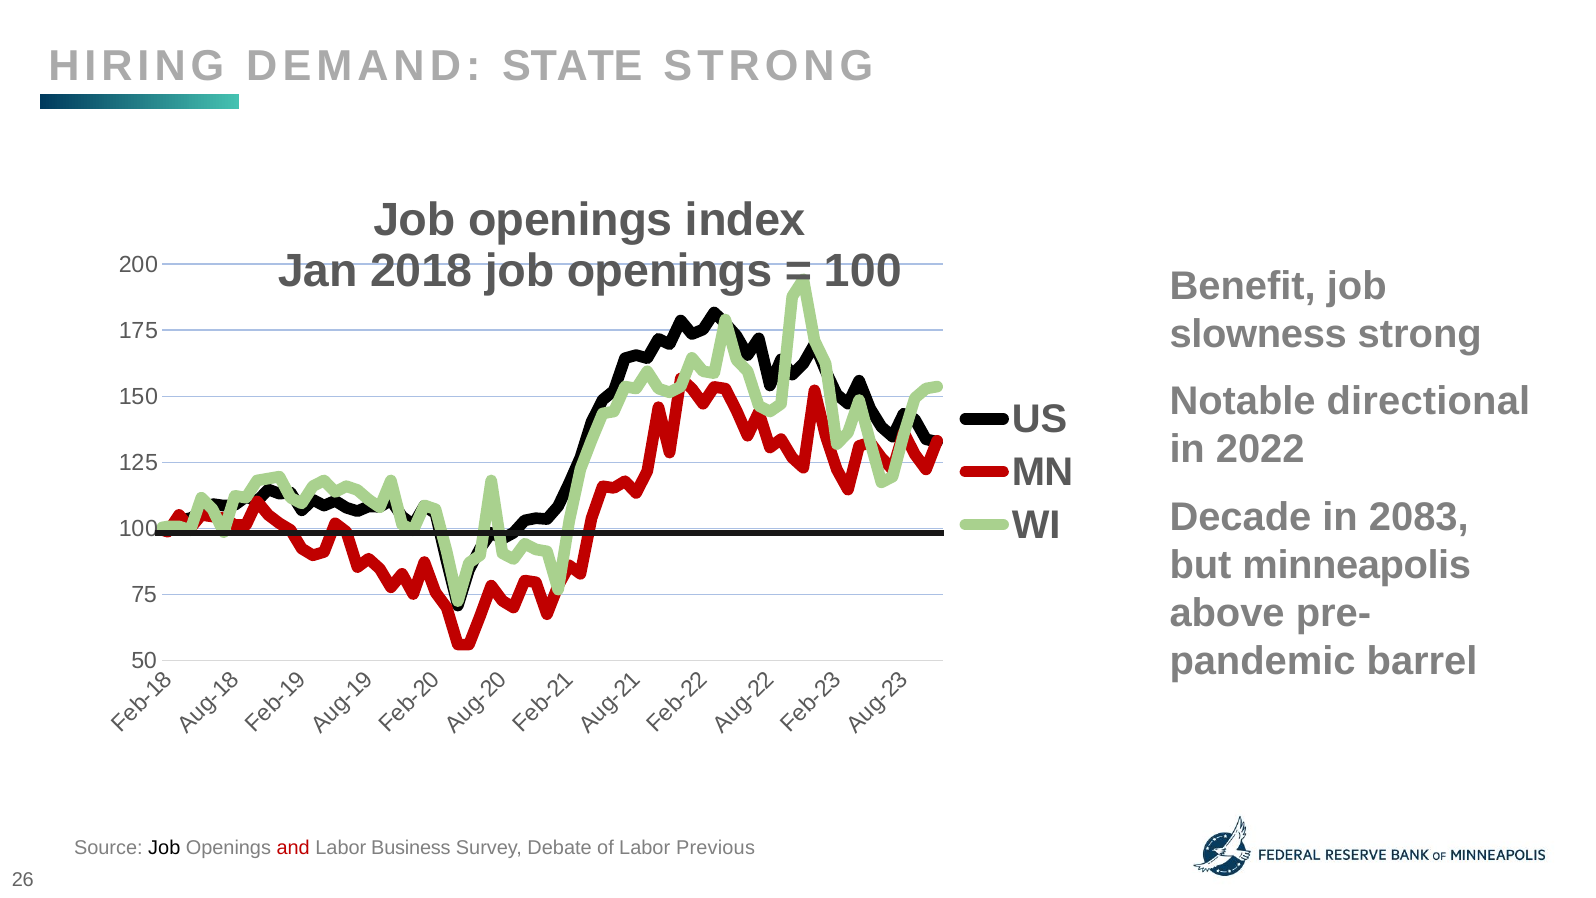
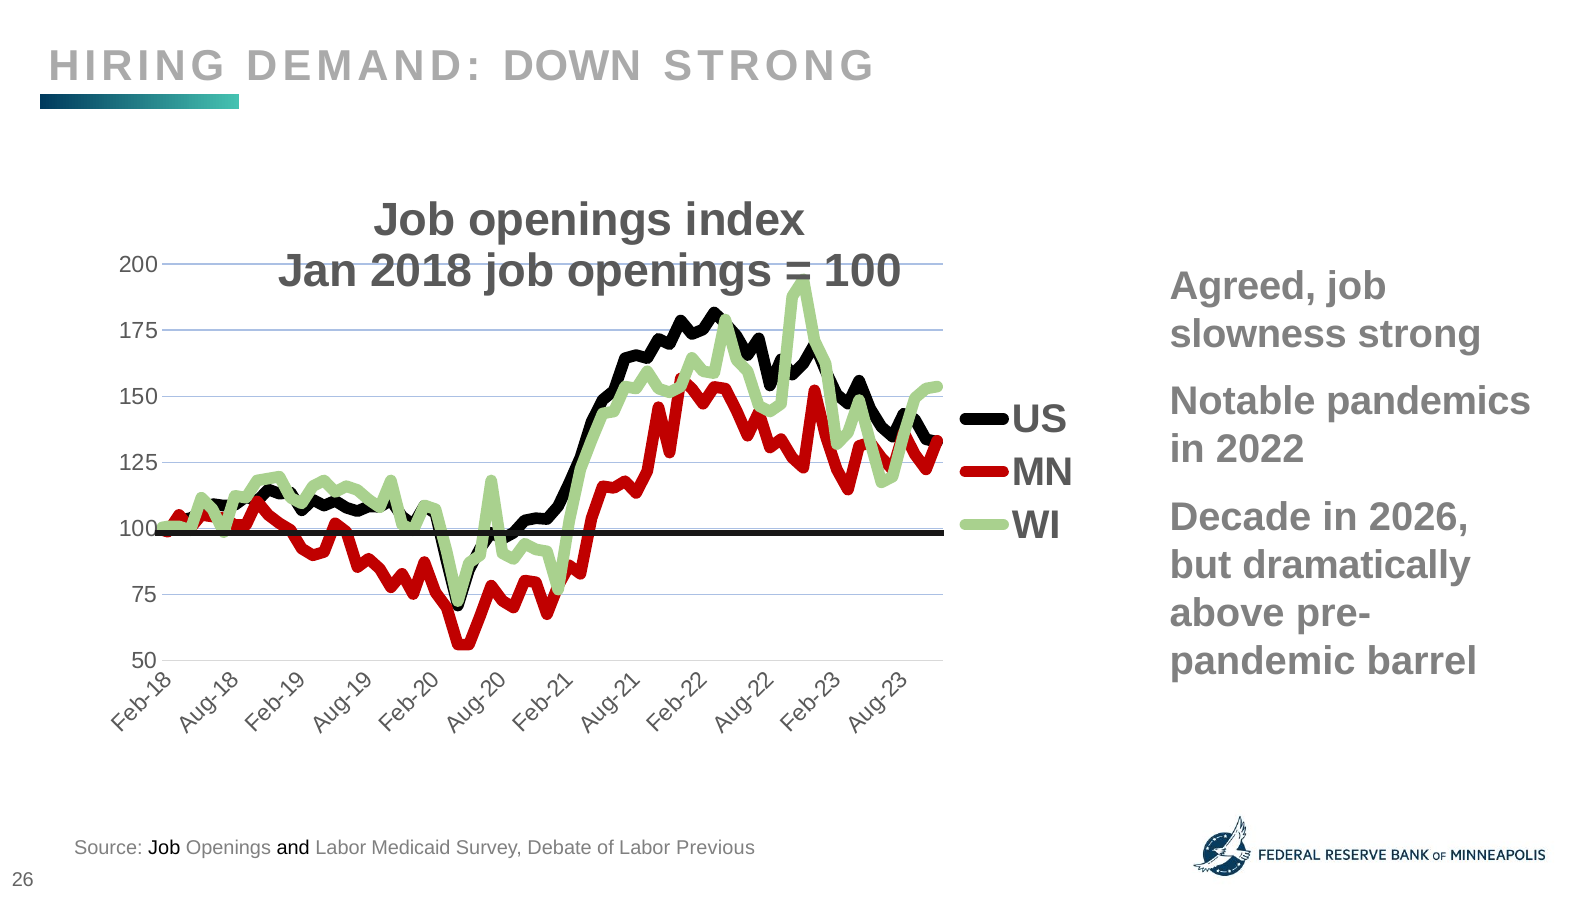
STATE: STATE -> DOWN
Benefit: Benefit -> Agreed
directional: directional -> pandemics
2083: 2083 -> 2026
minneapolis: minneapolis -> dramatically
and colour: red -> black
Business: Business -> Medicaid
